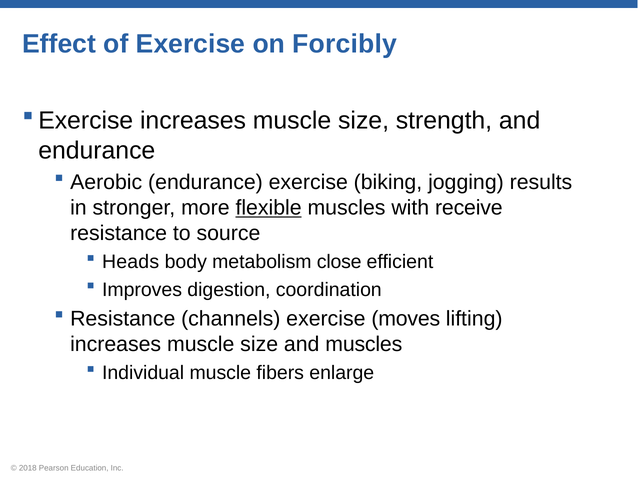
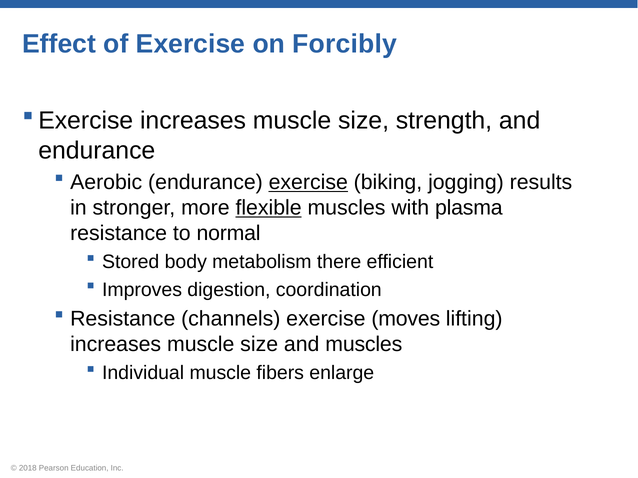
exercise at (308, 182) underline: none -> present
receive: receive -> plasma
source: source -> normal
Heads: Heads -> Stored
close: close -> there
